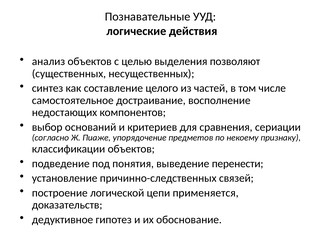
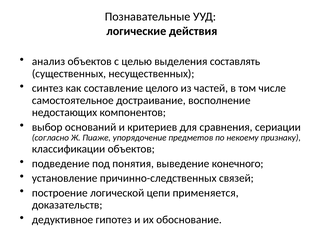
позволяют: позволяют -> составлять
перенести: перенести -> конечного
